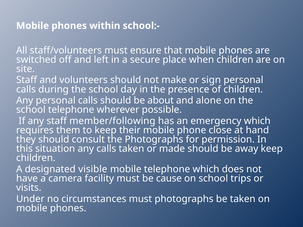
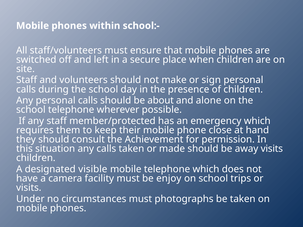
member/following: member/following -> member/protected
the Photographs: Photographs -> Achievement
away keep: keep -> visits
cause: cause -> enjoy
